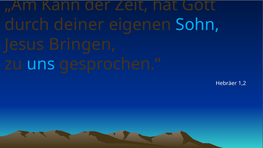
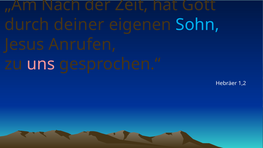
Kann: Kann -> Nach
Bringen: Bringen -> Anrufen
uns colour: light blue -> pink
